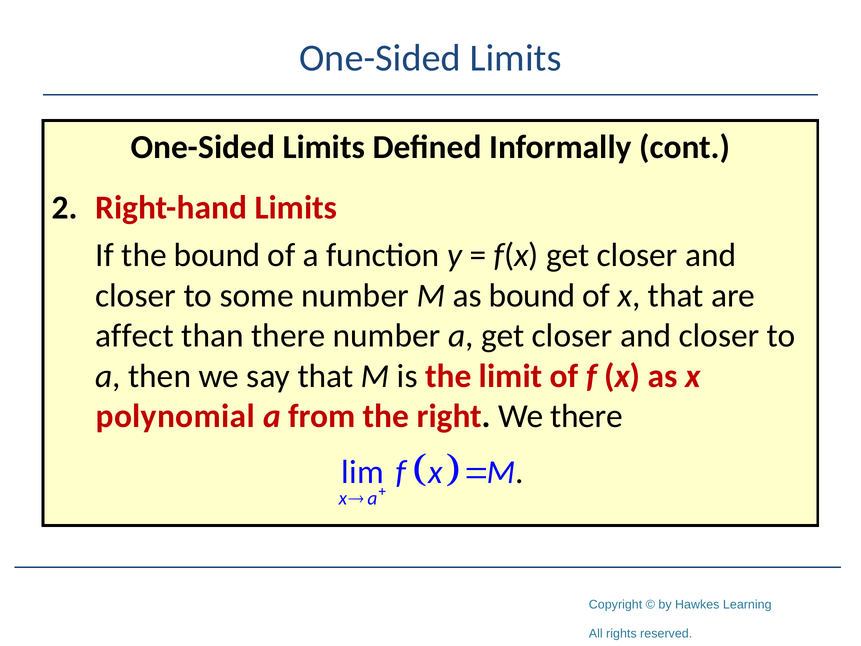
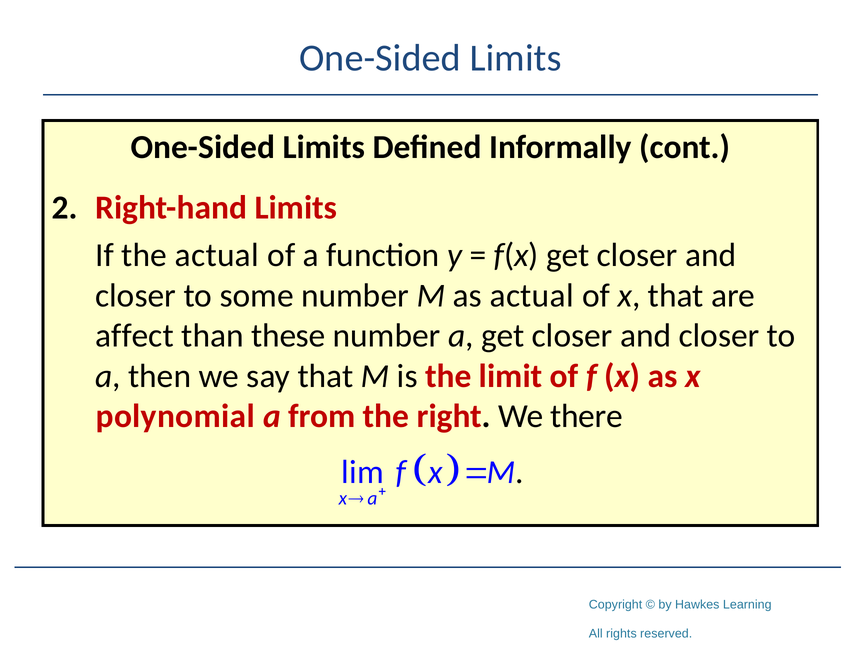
the bound: bound -> actual
as bound: bound -> actual
than there: there -> these
